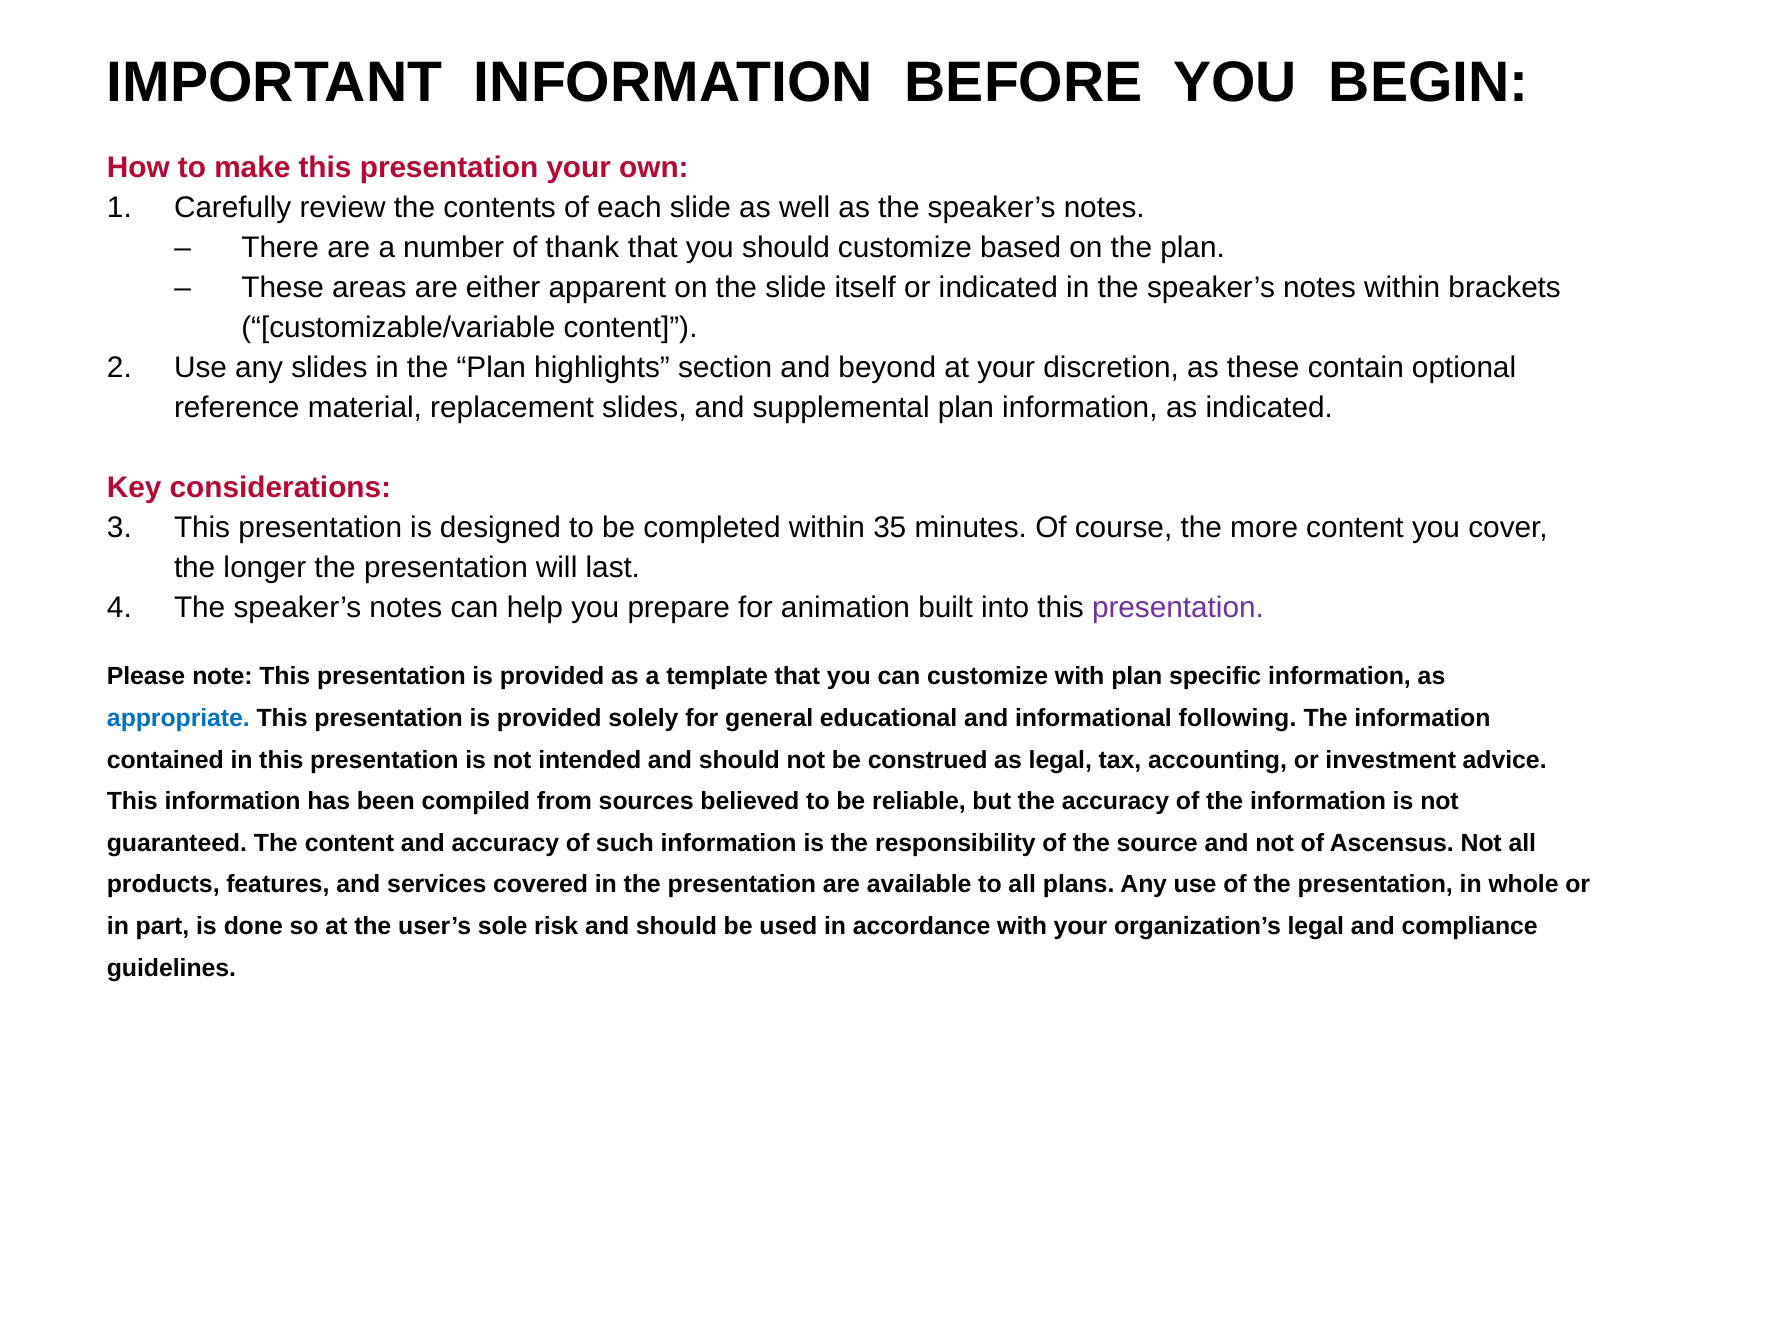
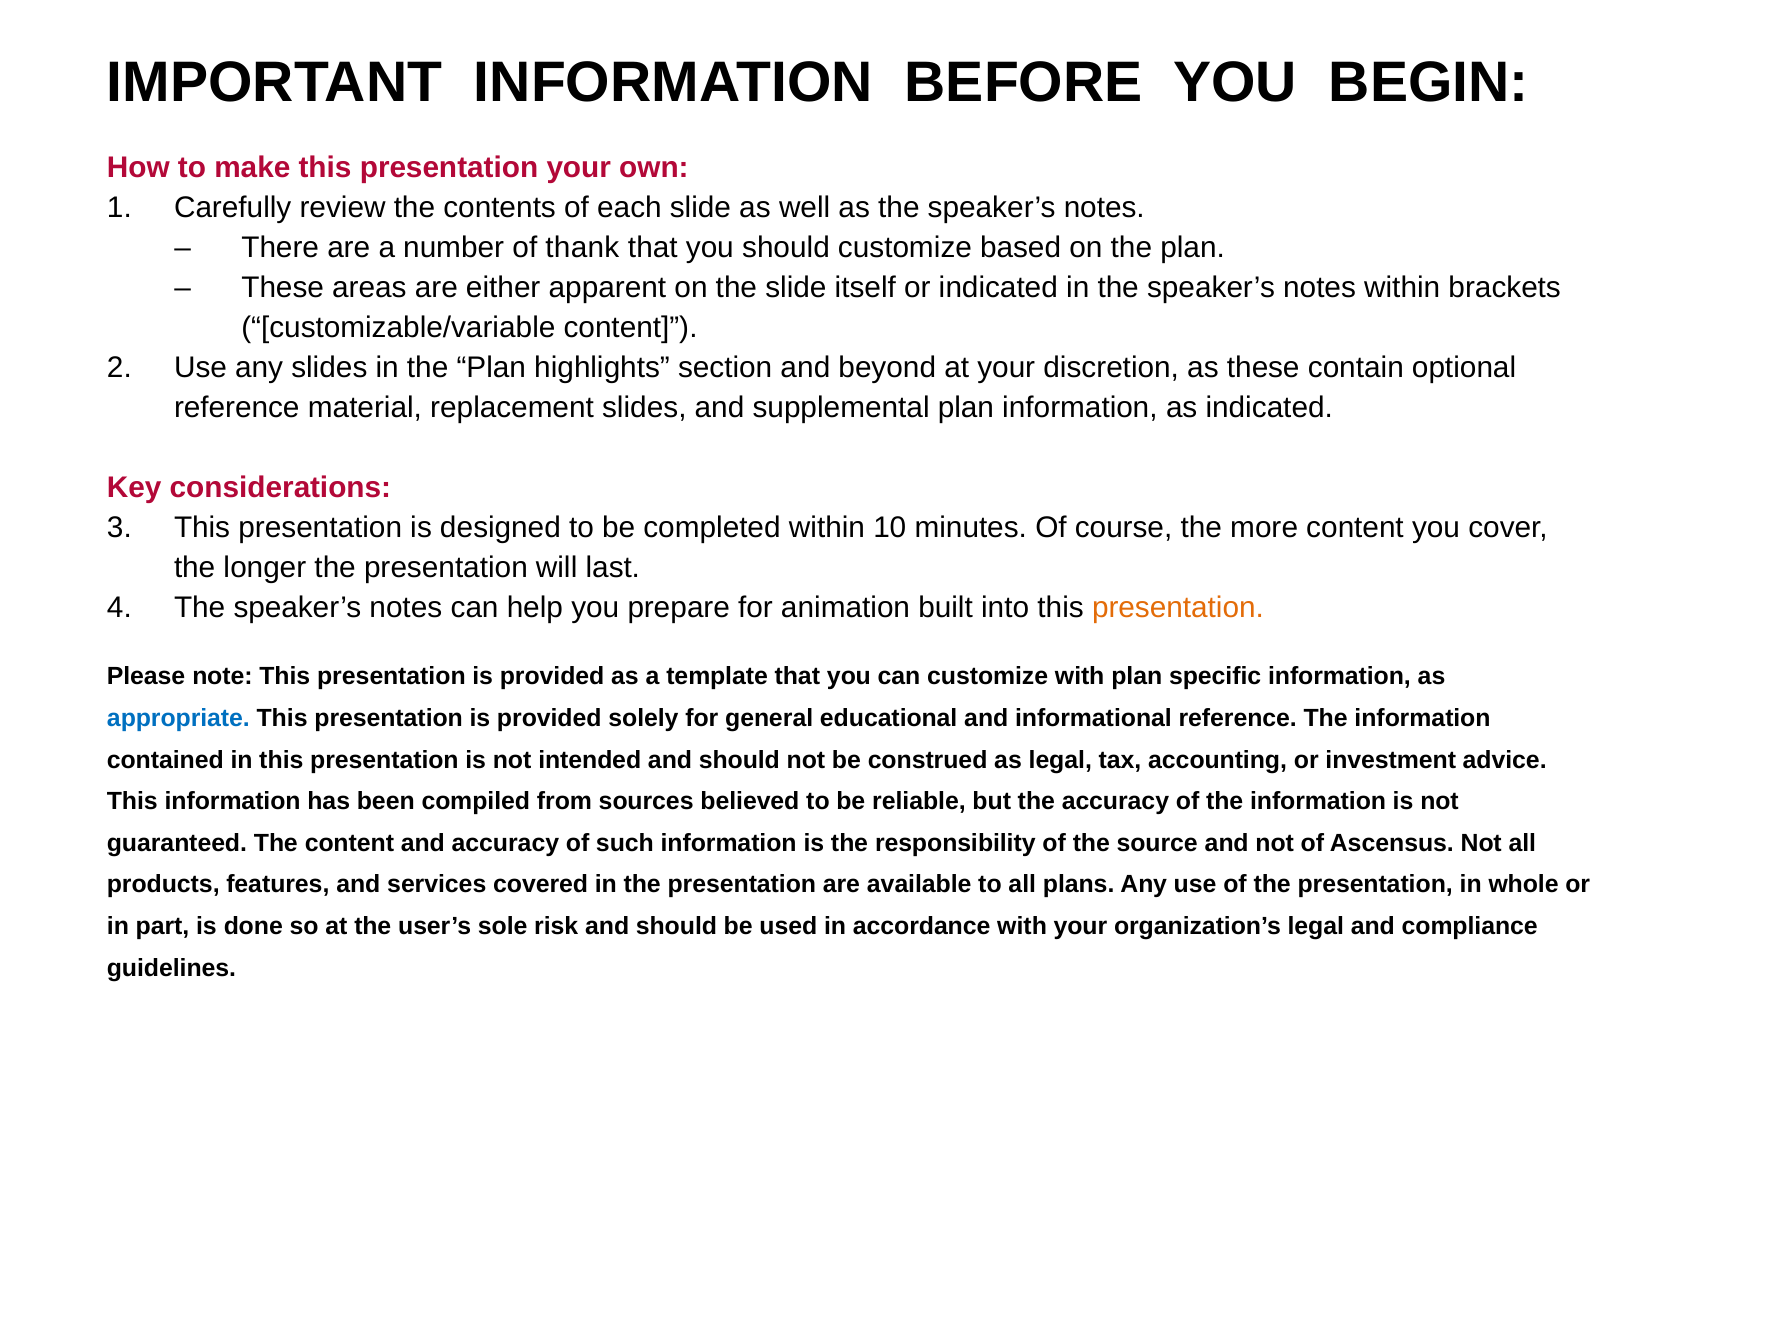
35: 35 -> 10
presentation at (1178, 608) colour: purple -> orange
informational following: following -> reference
